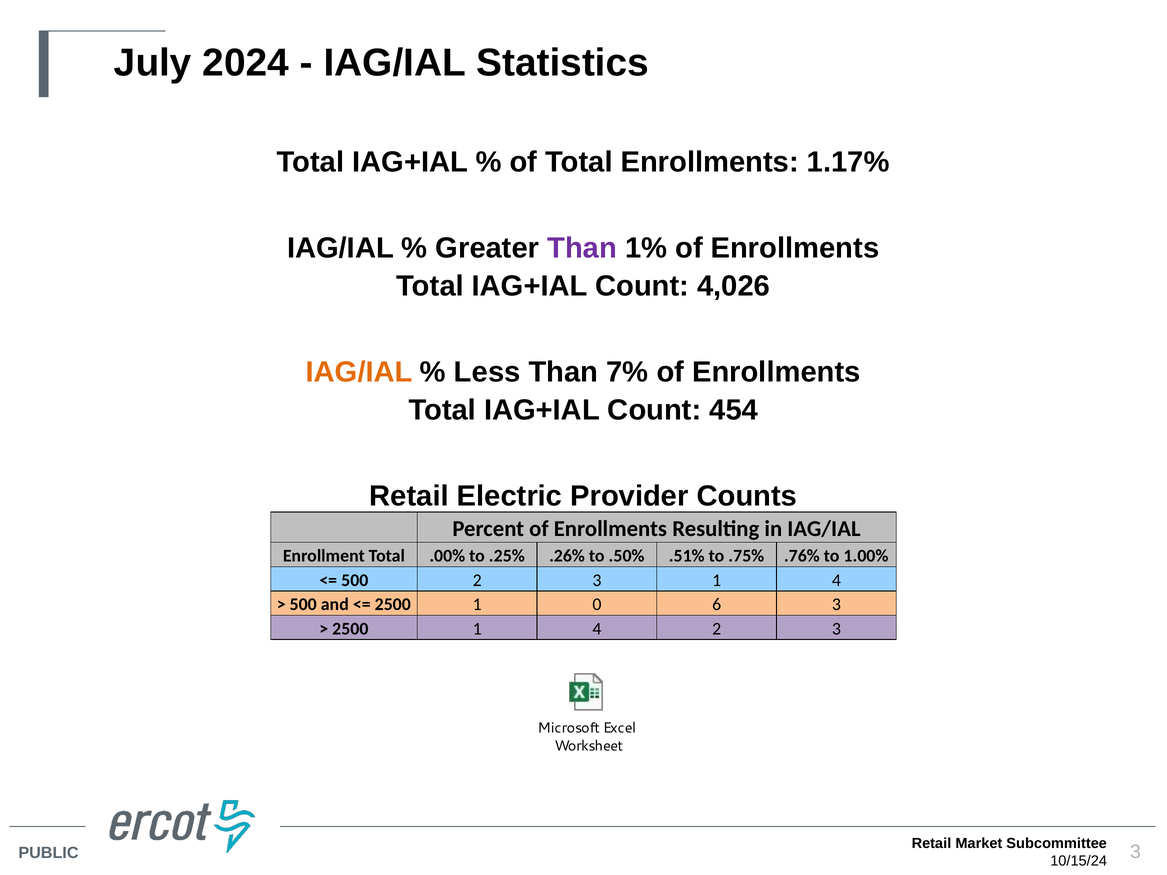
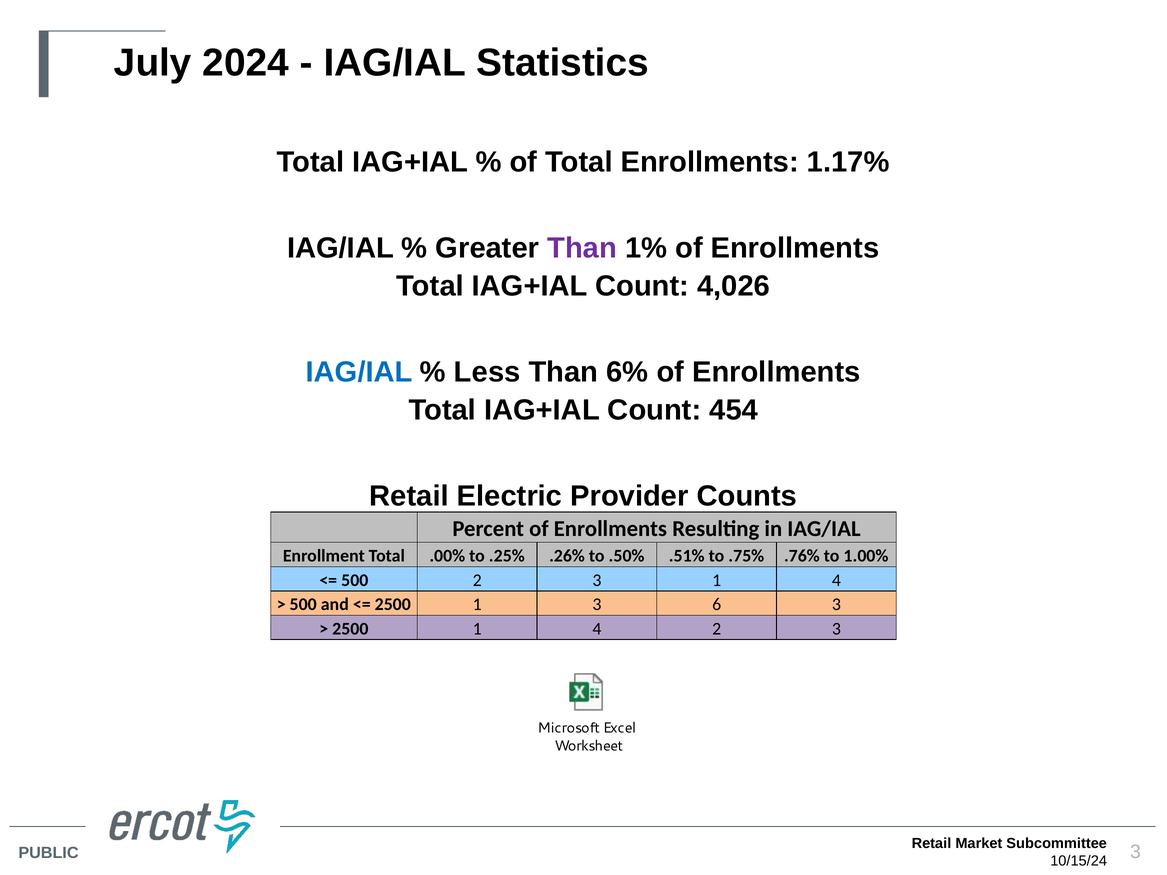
IAG/IAL at (359, 372) colour: orange -> blue
7%: 7% -> 6%
1 0: 0 -> 3
